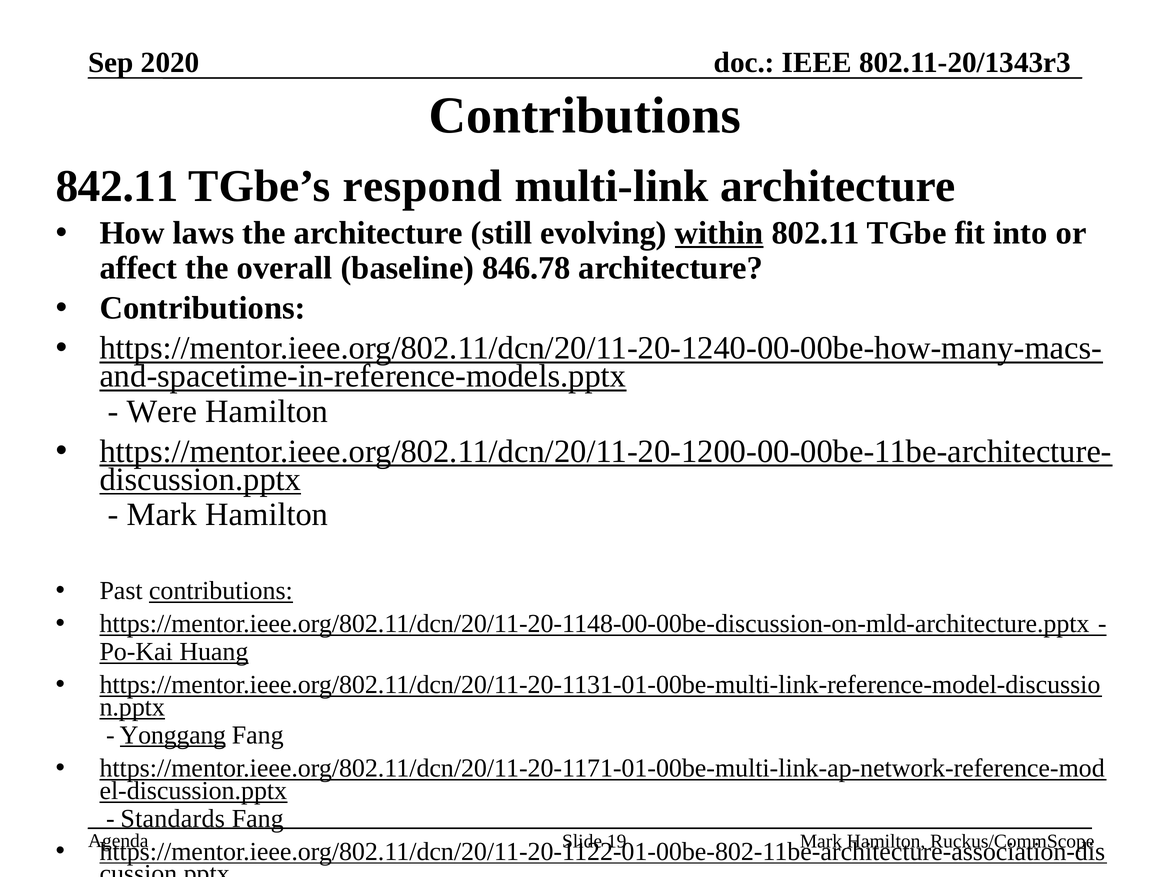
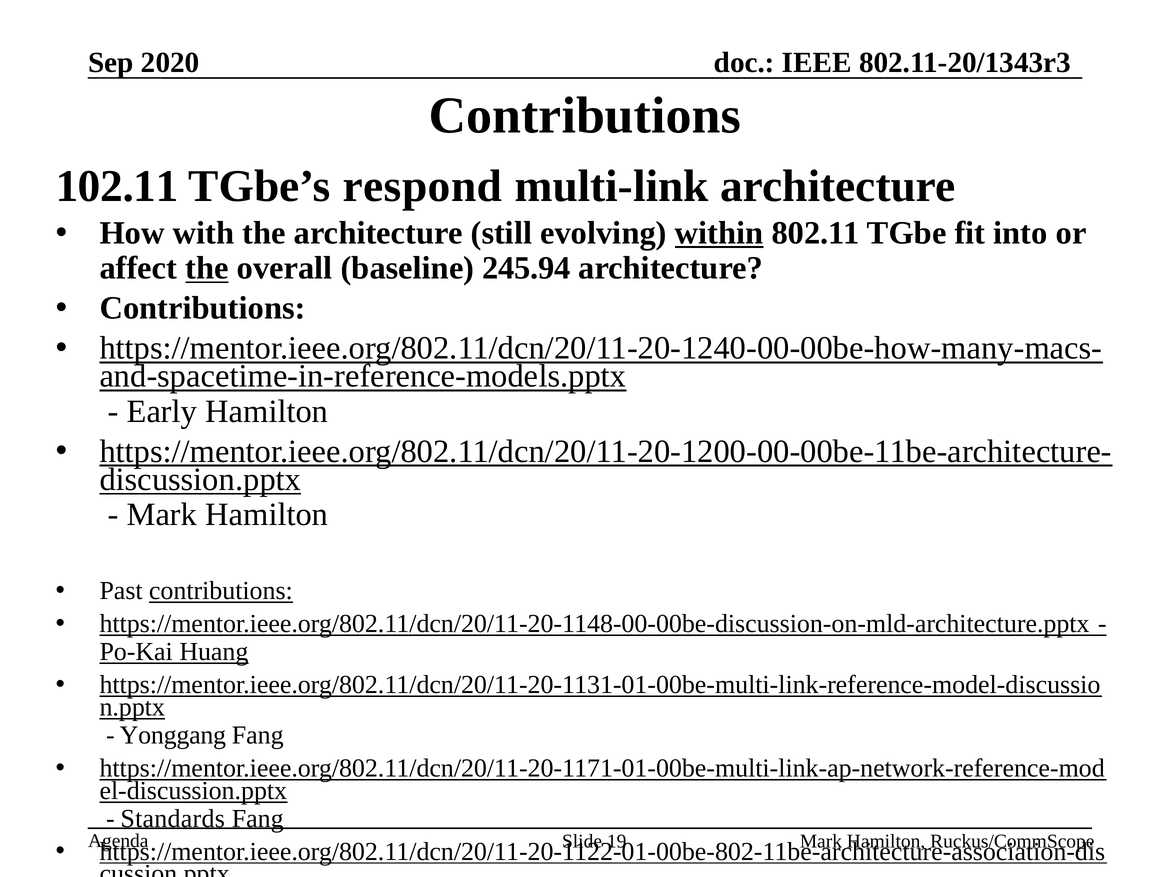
842.11: 842.11 -> 102.11
laws: laws -> with
the at (207, 268) underline: none -> present
846.78: 846.78 -> 245.94
Were: Were -> Early
Yonggang underline: present -> none
